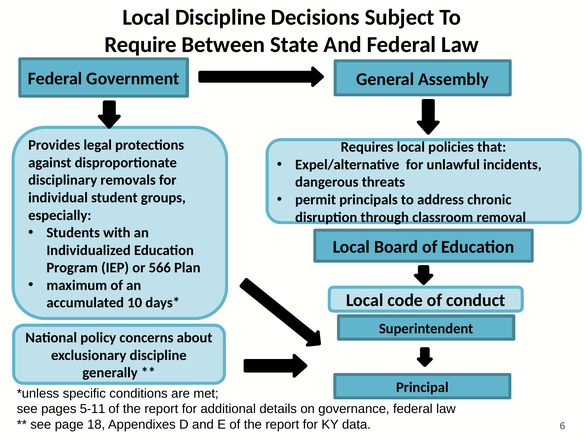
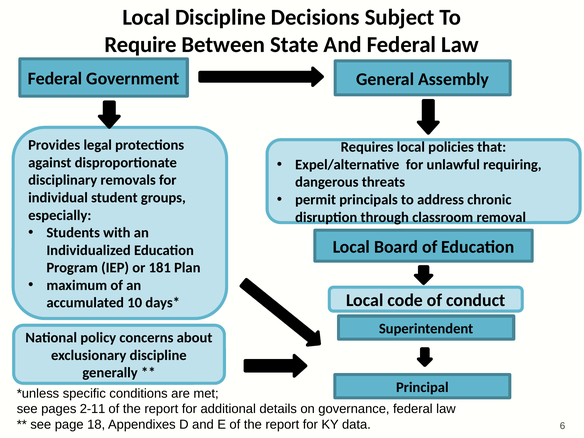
incidents: incidents -> requiring
566: 566 -> 181
5-11: 5-11 -> 2-11
